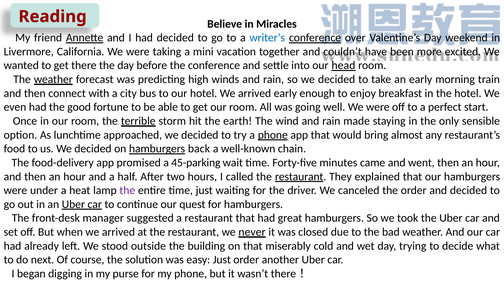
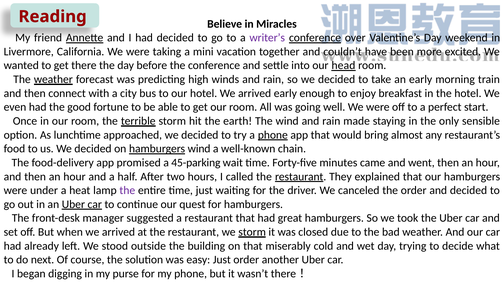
writer’s colour: blue -> purple
hamburgers back: back -> wind
we never: never -> storm
